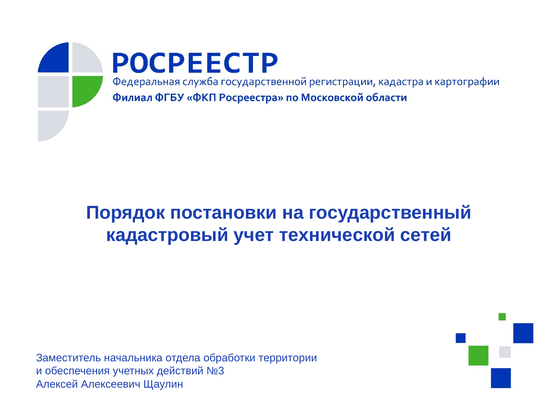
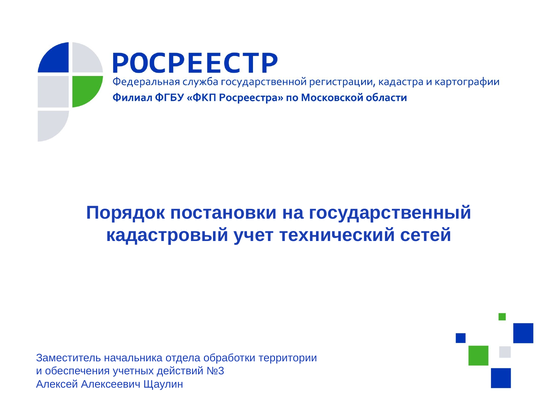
технической: технической -> технический
